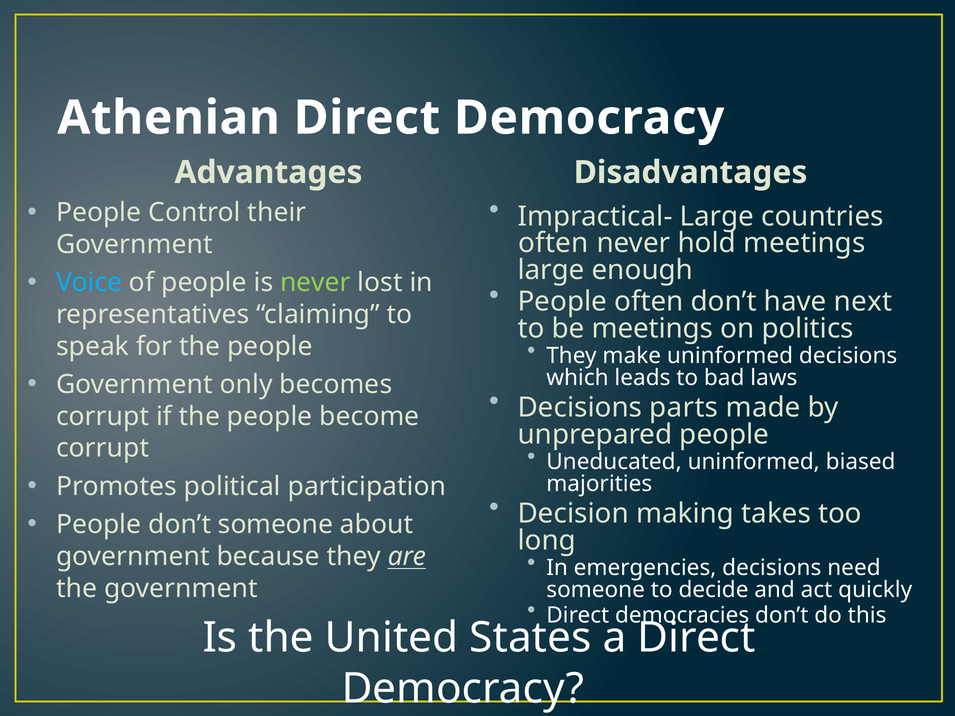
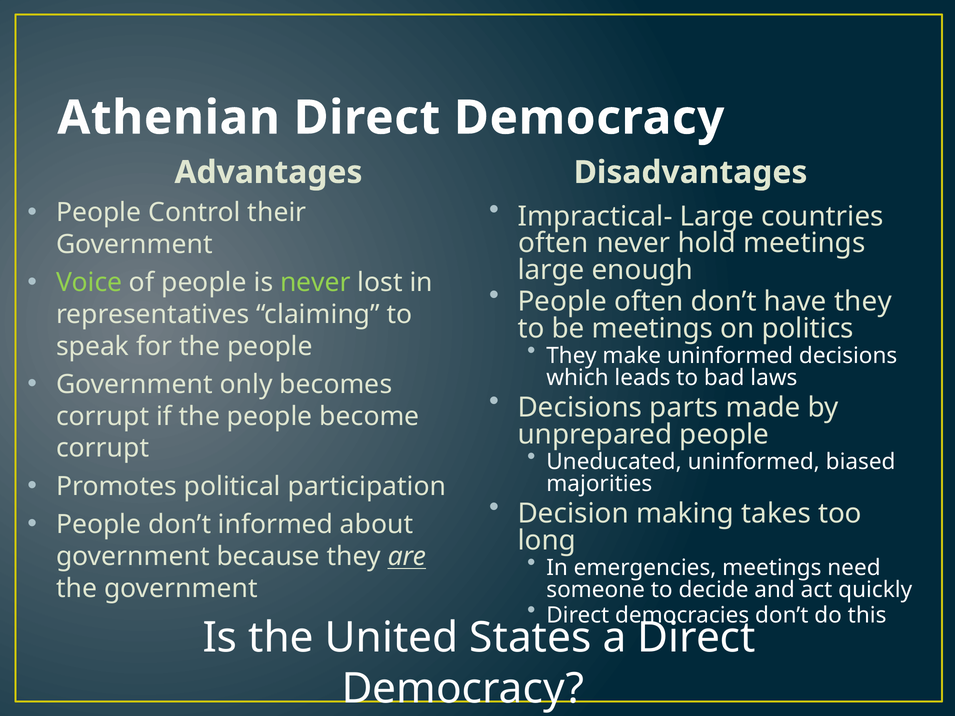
Voice colour: light blue -> light green
have next: next -> they
don’t someone: someone -> informed
emergencies decisions: decisions -> meetings
